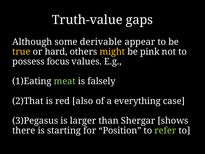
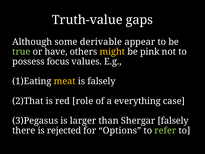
true colour: yellow -> light green
hard: hard -> have
meat colour: light green -> yellow
also: also -> role
Shergar shows: shows -> falsely
starting: starting -> rejected
Position: Position -> Options
